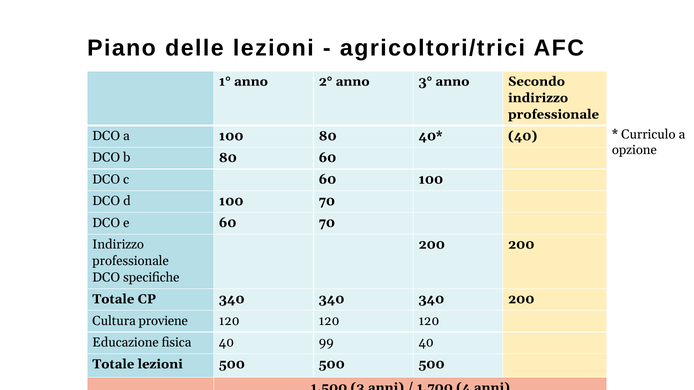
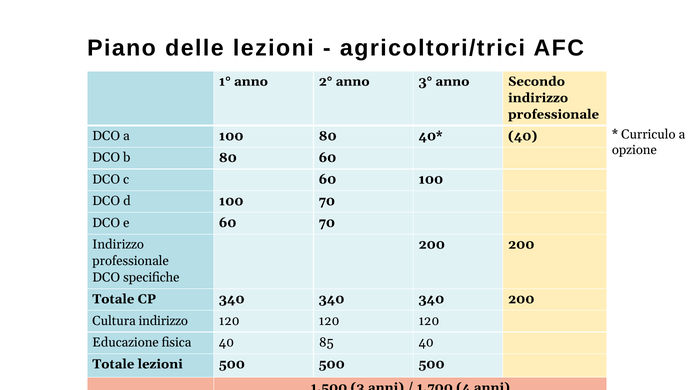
Cultura proviene: proviene -> indirizzo
99: 99 -> 85
